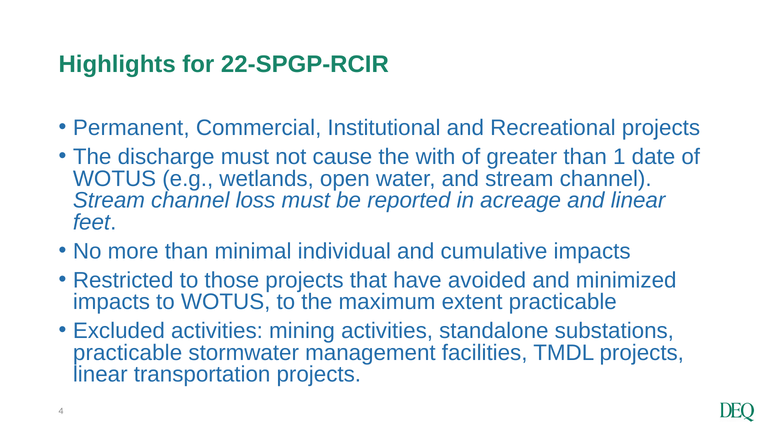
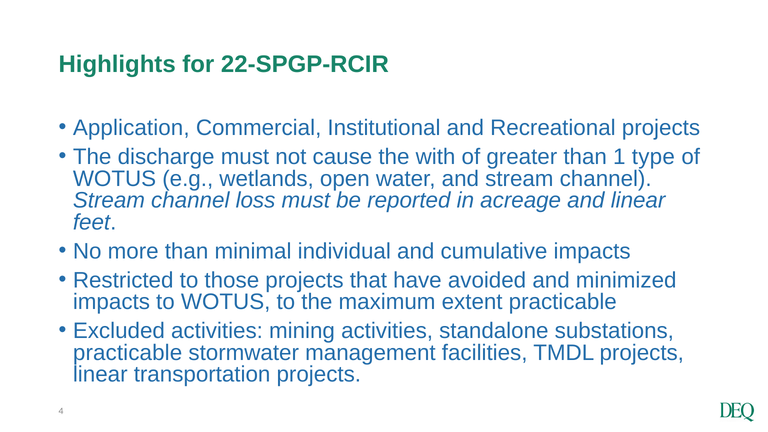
Permanent: Permanent -> Application
date: date -> type
